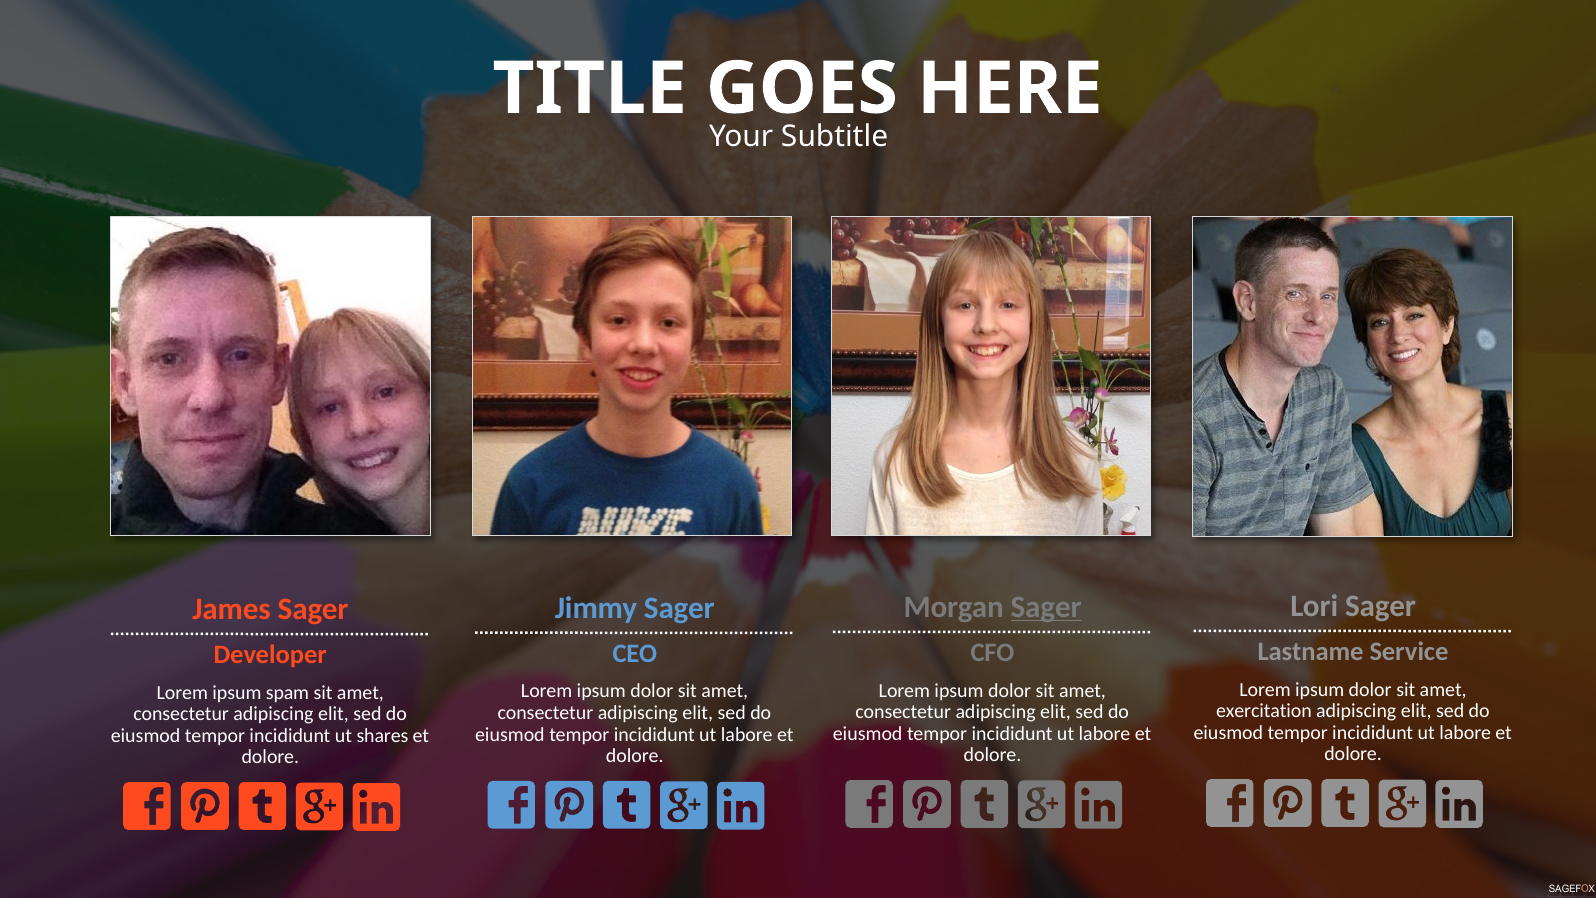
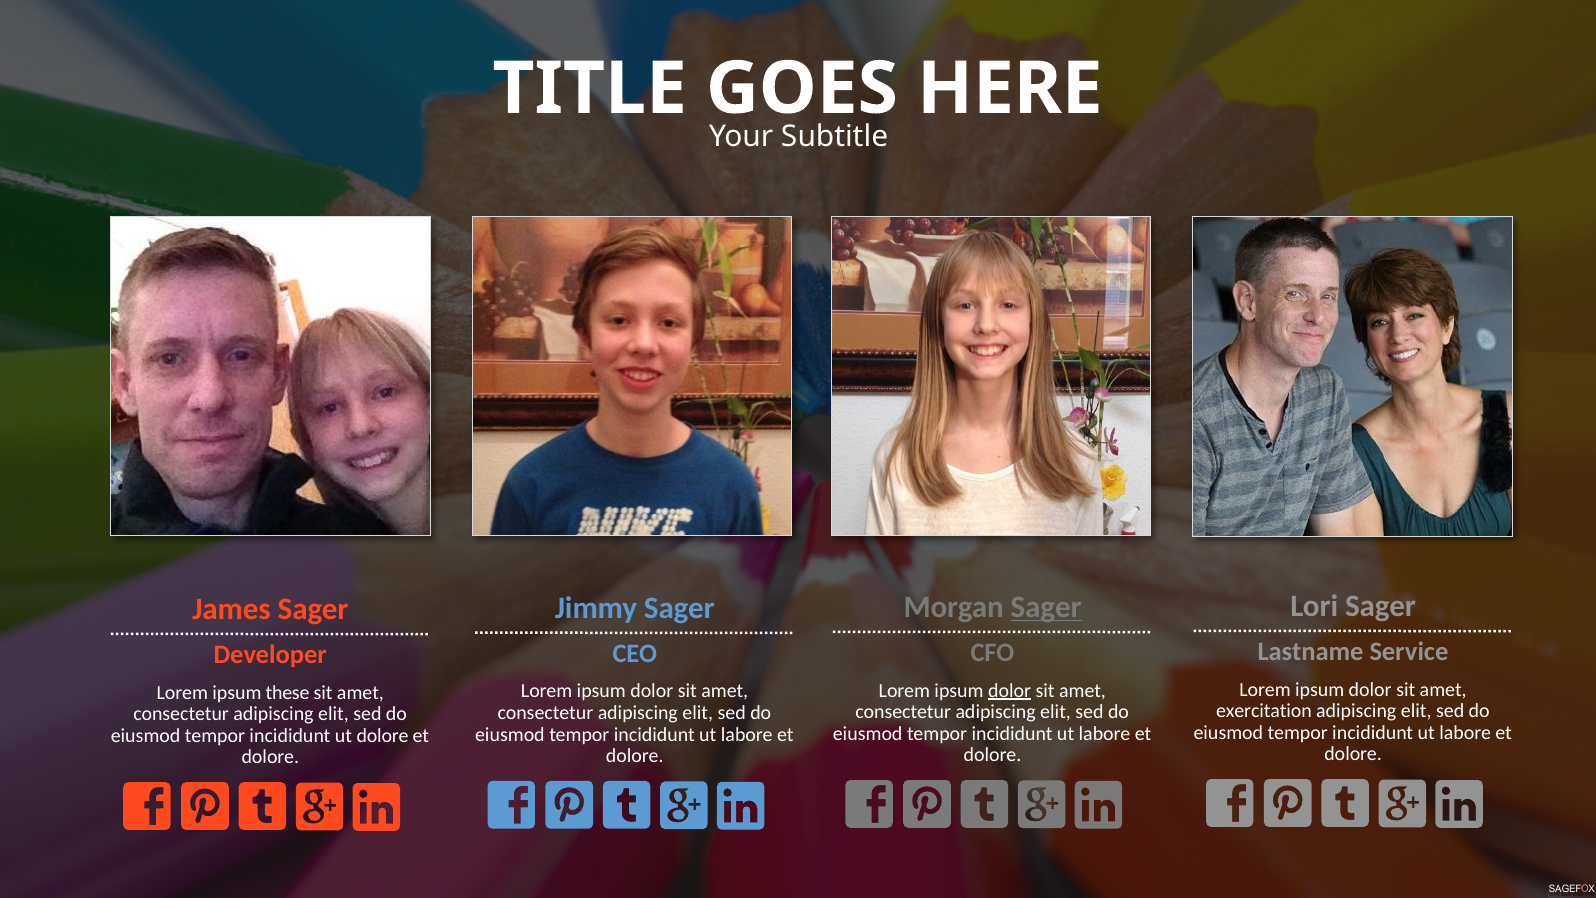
dolor at (1010, 690) underline: none -> present
spam: spam -> these
ut shares: shares -> dolore
